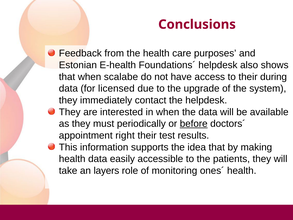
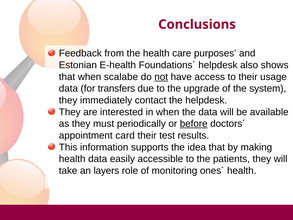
not underline: none -> present
during: during -> usage
licensed: licensed -> transfers
right: right -> card
